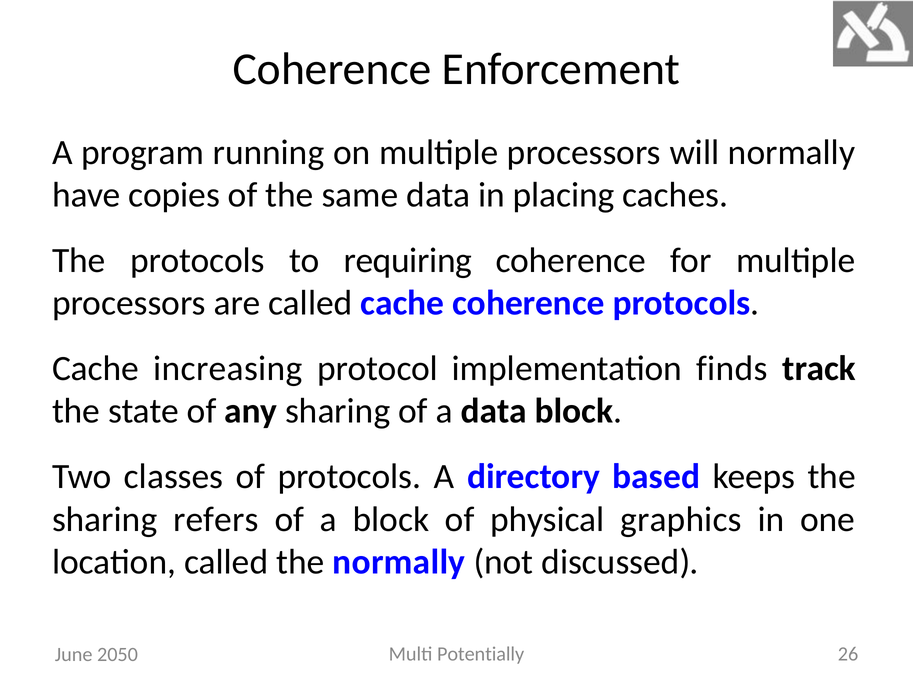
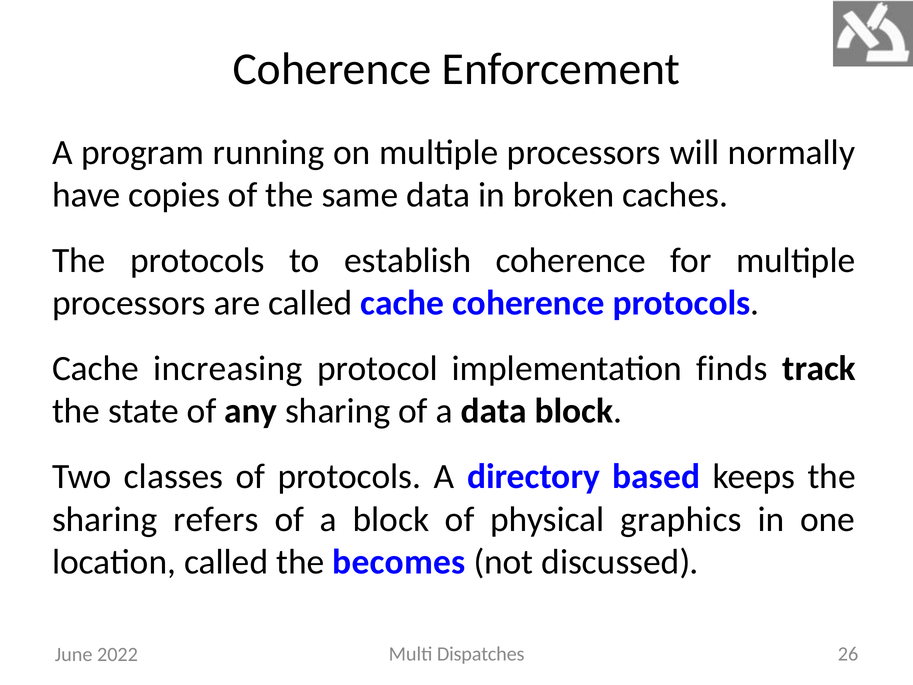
placing: placing -> broken
requiring: requiring -> establish
the normally: normally -> becomes
Potentially: Potentially -> Dispatches
2050: 2050 -> 2022
